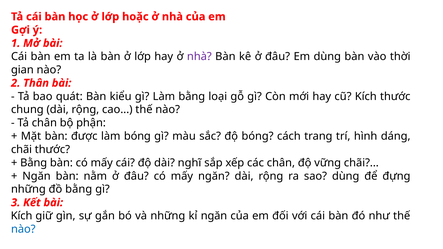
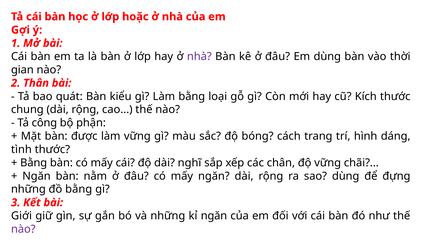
Tả chân: chân -> công
làm bóng: bóng -> vững
chãi at (22, 150): chãi -> tình
Kích at (22, 216): Kích -> Giới
nào at (23, 229) colour: blue -> purple
